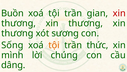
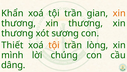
Buồn: Buồn -> Khẩn
xin at (119, 13) colour: red -> orange
Sống: Sống -> Thiết
thức: thức -> lòng
